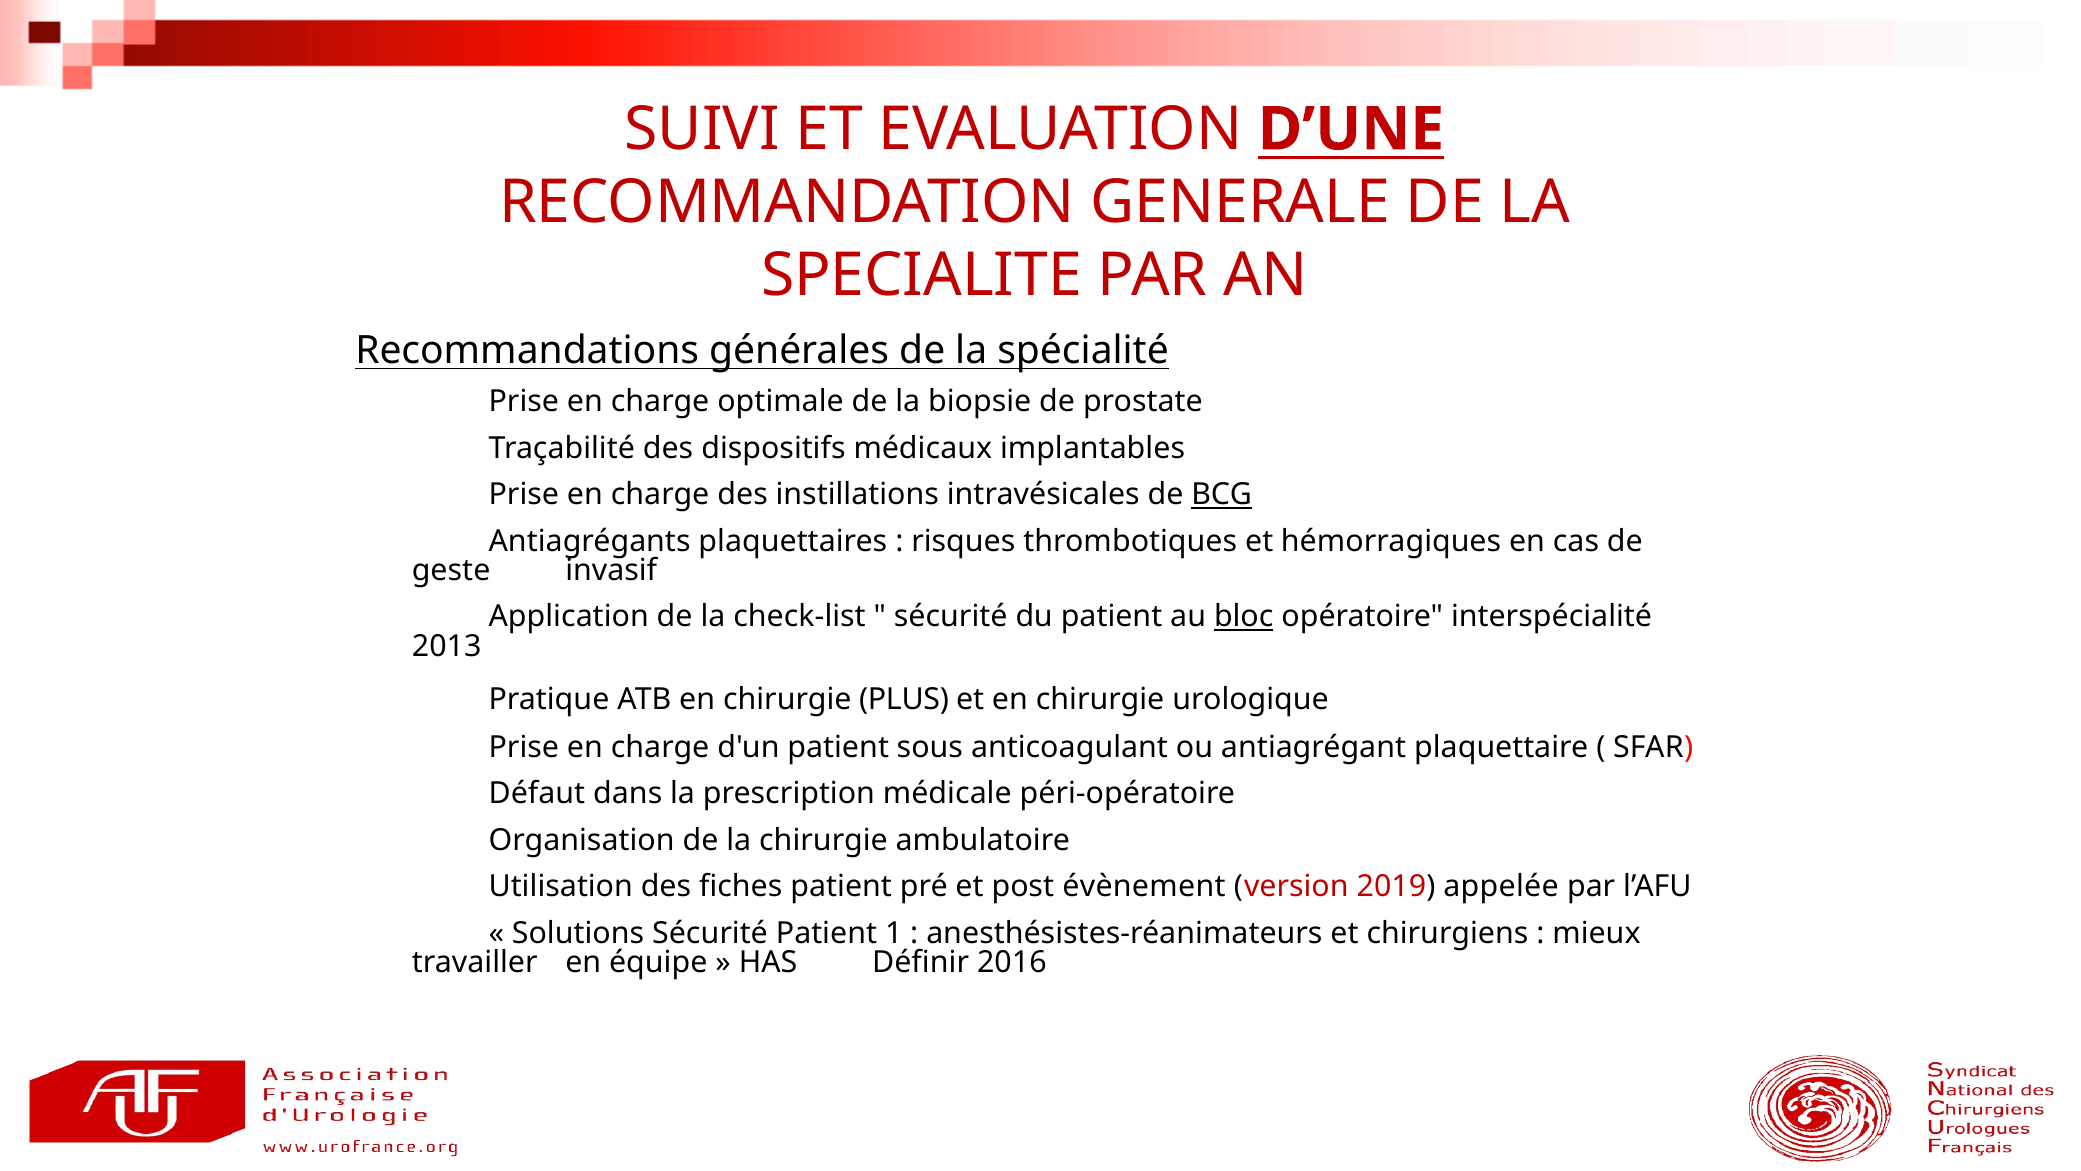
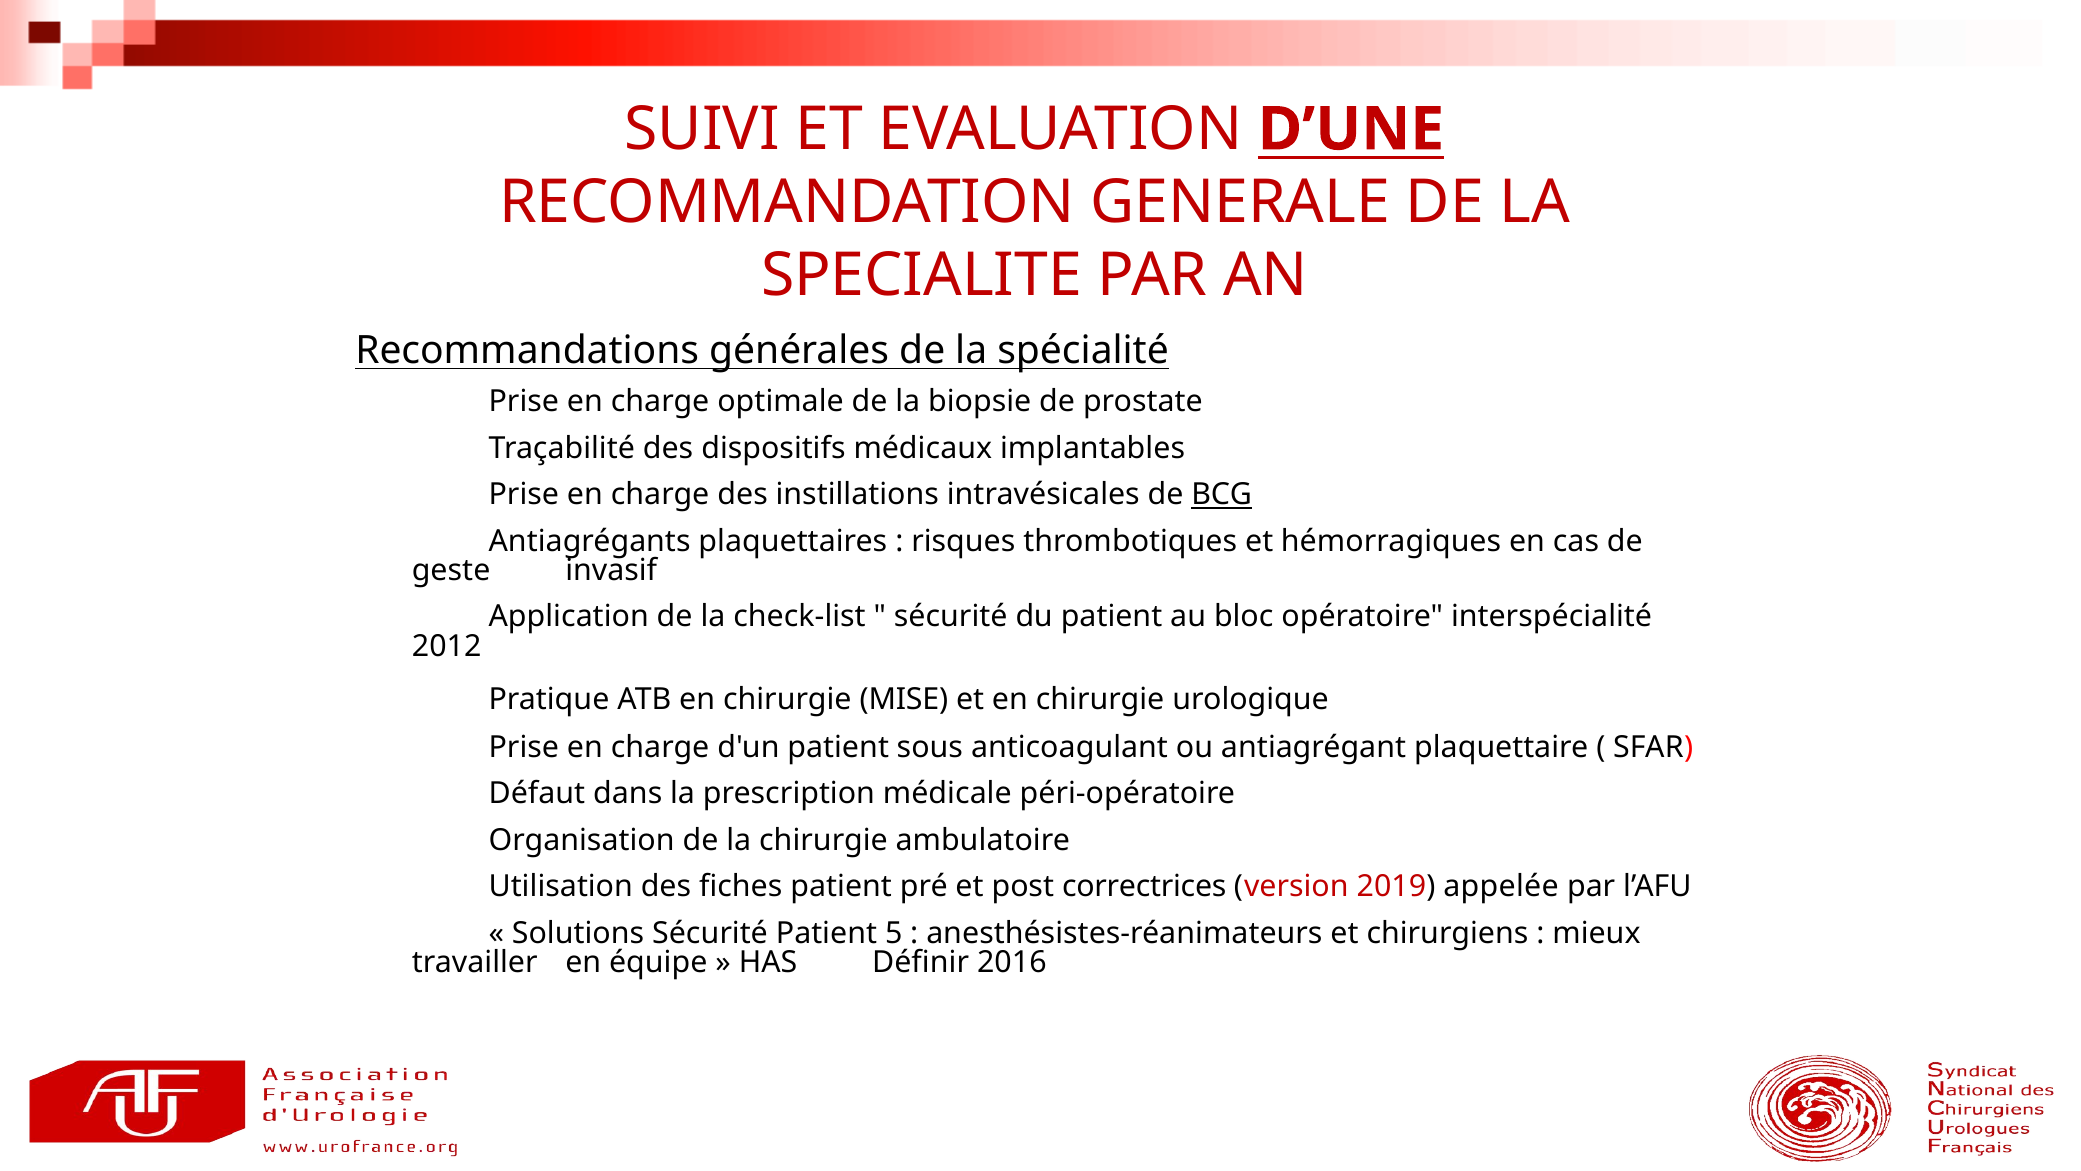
bloc underline: present -> none
2013: 2013 -> 2012
PLUS: PLUS -> MISE
évènement: évènement -> correctrices
1: 1 -> 5
